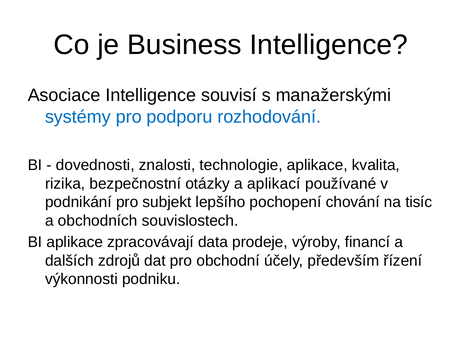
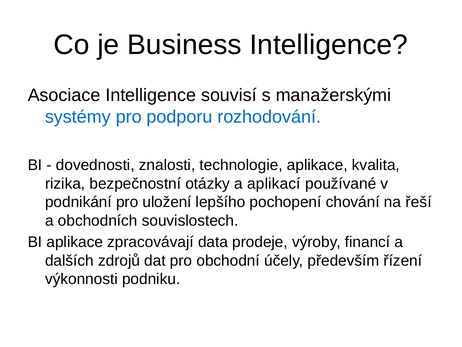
subjekt: subjekt -> uložení
tisíc: tisíc -> řeší
